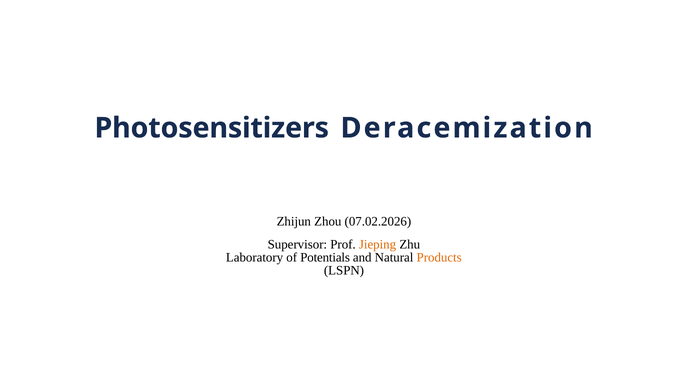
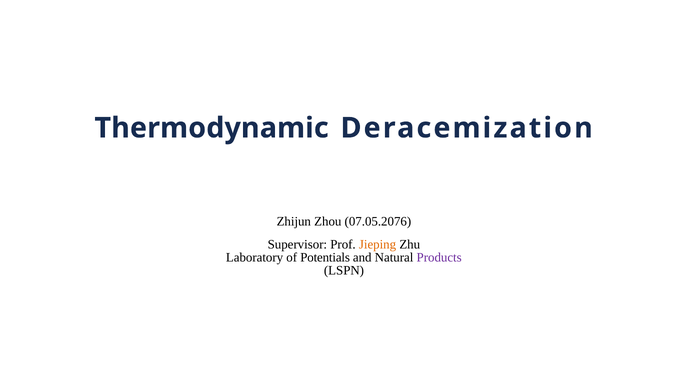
Photosensitizers: Photosensitizers -> Thermodynamic
07.02.2026: 07.02.2026 -> 07.05.2076
Products colour: orange -> purple
